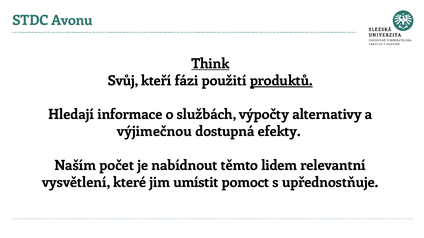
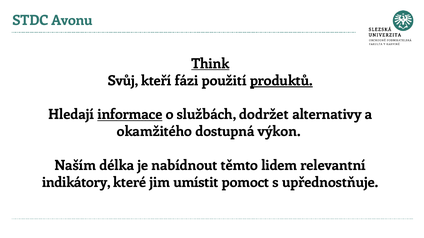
informace underline: none -> present
výpočty: výpočty -> dodržet
výjimečnou: výjimečnou -> okamžitého
efekty: efekty -> výkon
počet: počet -> délka
vysvětlení: vysvětlení -> indikátory
